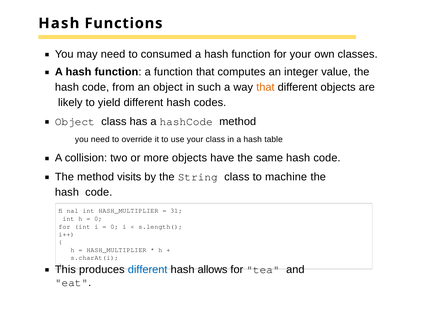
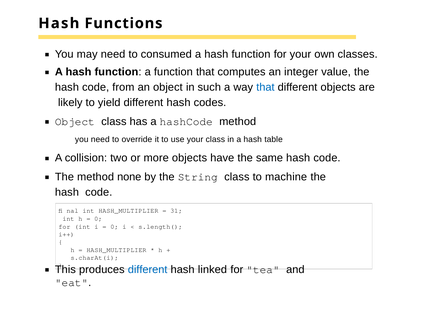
that at (265, 87) colour: orange -> blue
visits: visits -> none
allows: allows -> linked
